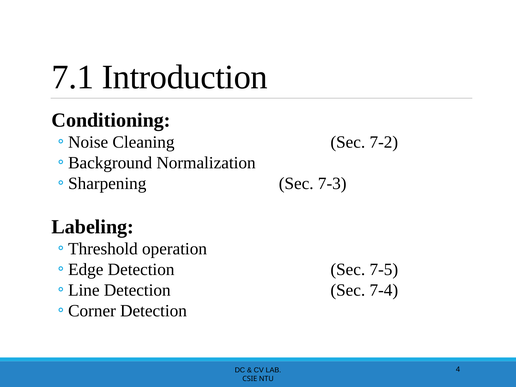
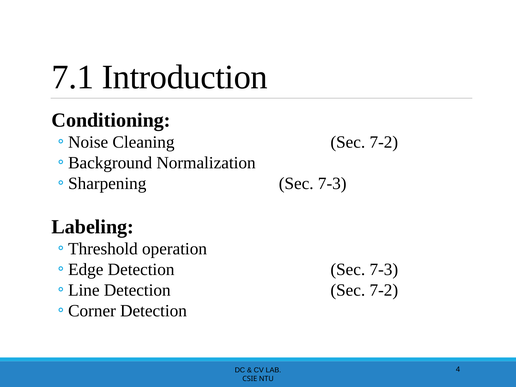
Detection Sec 7-5: 7-5 -> 7-3
Detection Sec 7-4: 7-4 -> 7-2
